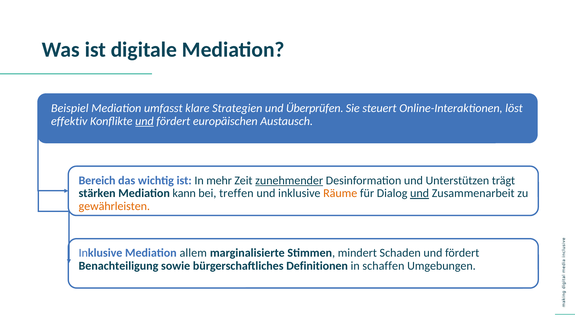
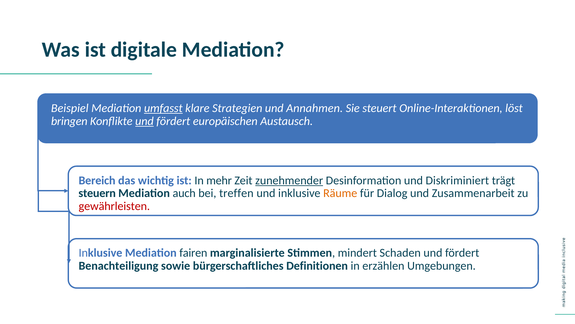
umfasst underline: none -> present
Überprüfen: Überprüfen -> Annahmen
effektiv: effektiv -> bringen
Unterstützen: Unterstützen -> Diskriminiert
stärken: stärken -> steuern
kann: kann -> auch
und at (420, 193) underline: present -> none
gewährleisten colour: orange -> red
allem: allem -> fairen
schaffen: schaffen -> erzählen
